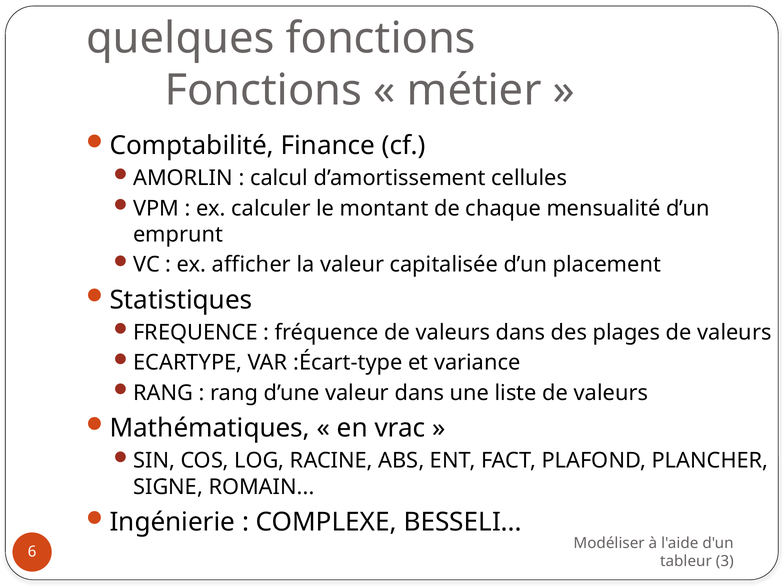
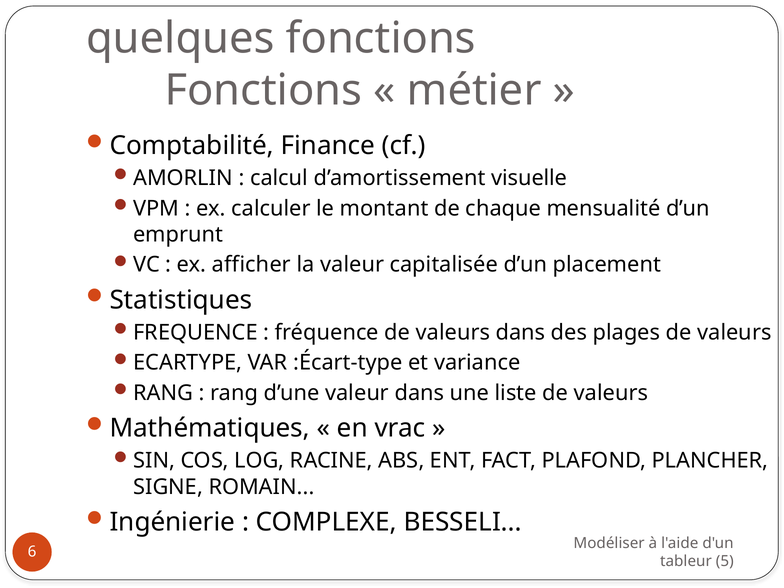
cellules: cellules -> visuelle
3: 3 -> 5
